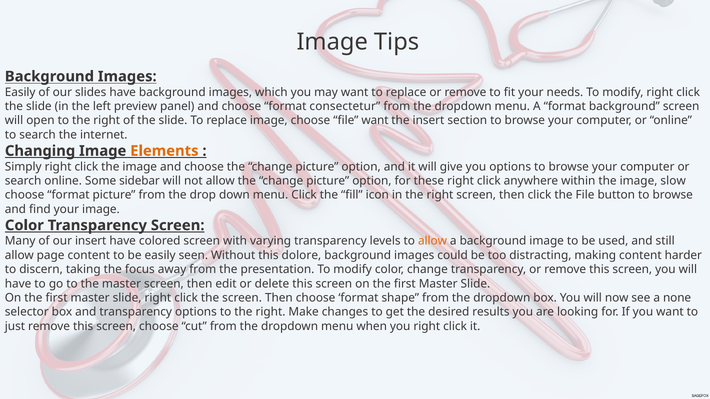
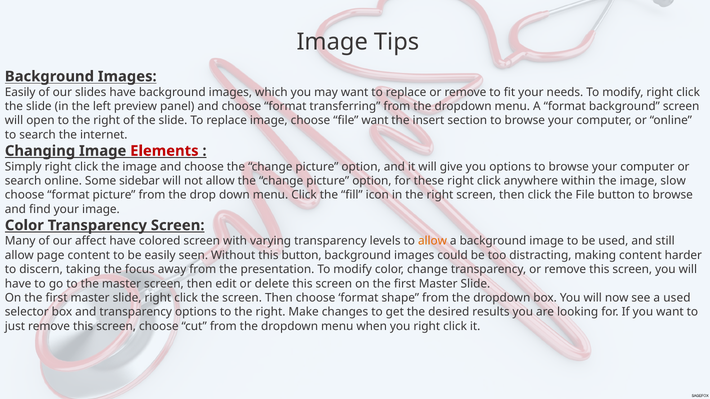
consectetur: consectetur -> transferring
Elements colour: orange -> red
our insert: insert -> affect
this dolore: dolore -> button
a none: none -> used
